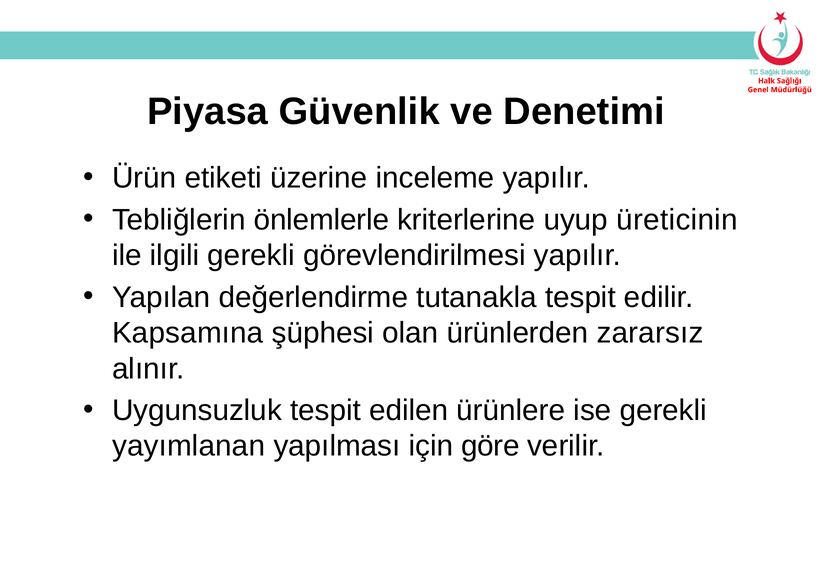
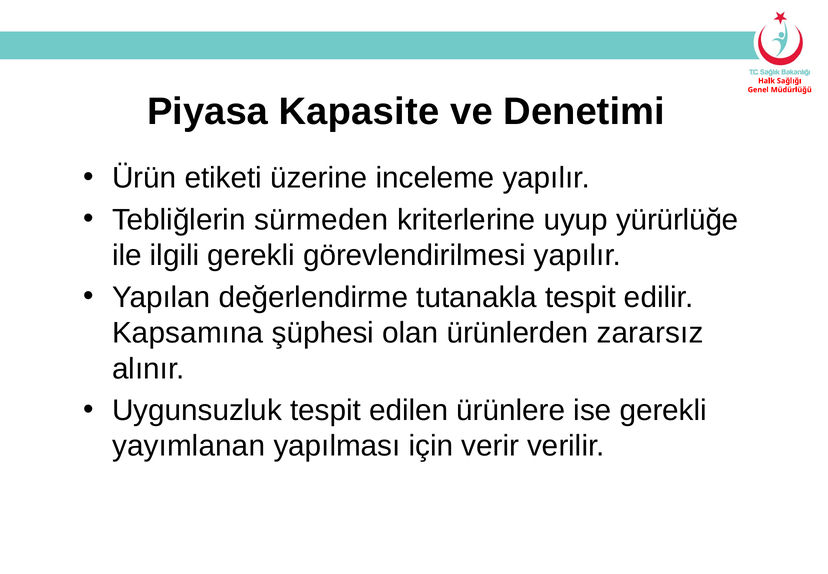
Güvenlik: Güvenlik -> Kapasite
önlemlerle: önlemlerle -> sürmeden
üreticinin: üreticinin -> yürürlüğe
göre: göre -> verir
